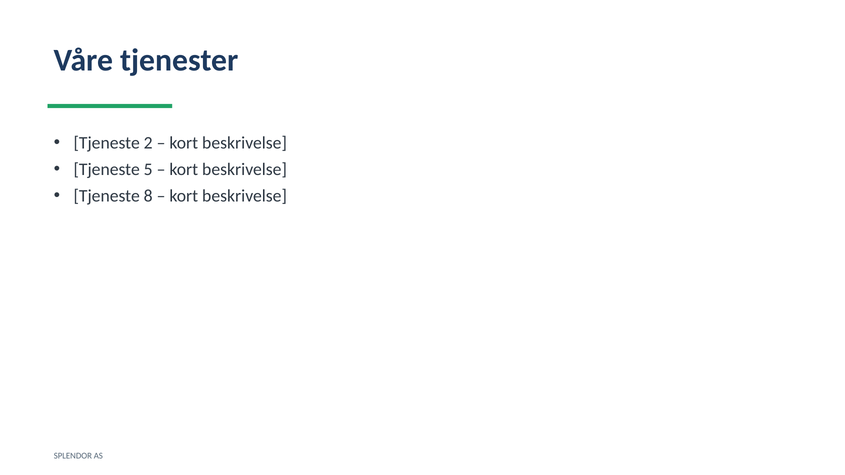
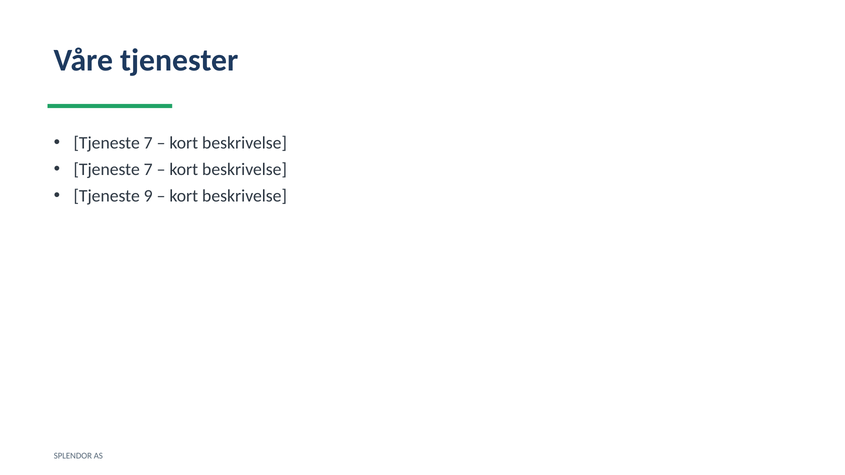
2 at (148, 143): 2 -> 7
5 at (148, 170): 5 -> 7
8: 8 -> 9
